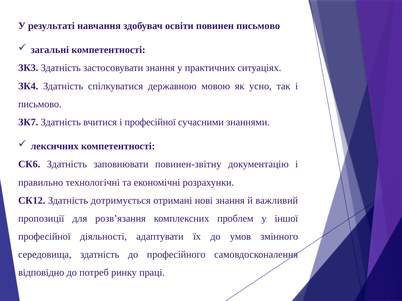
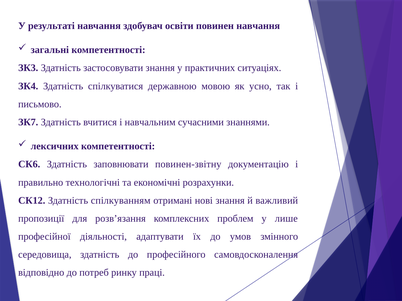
повинен письмово: письмово -> навчання
і професійної: професійної -> навчальним
дотримується: дотримується -> спілкуванням
іншої: іншої -> лише
